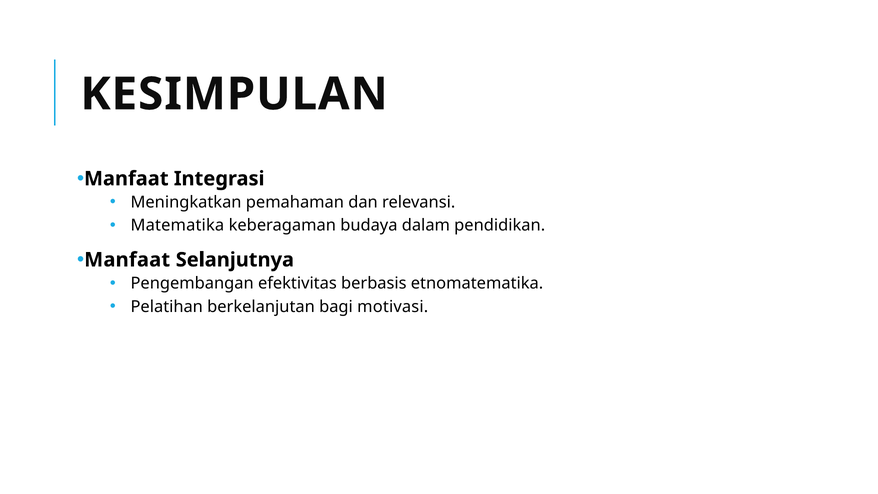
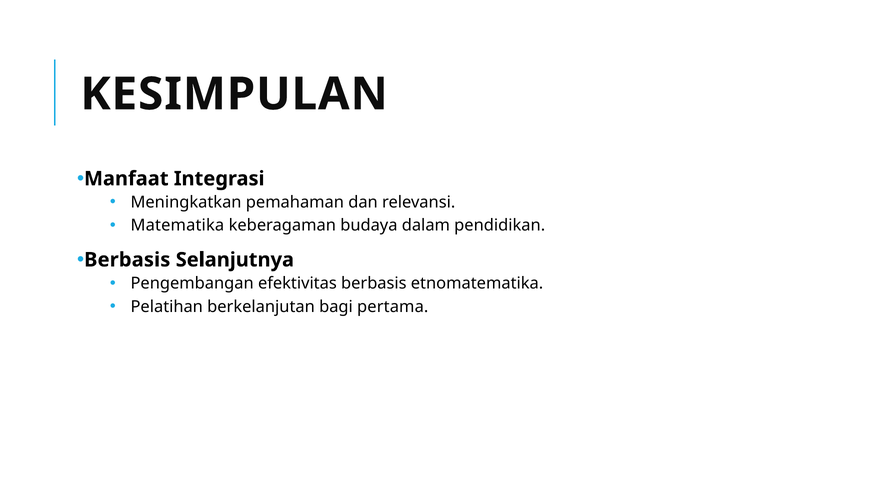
Manfaat at (127, 260): Manfaat -> Berbasis
motivasi: motivasi -> pertama
